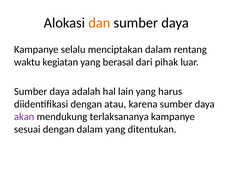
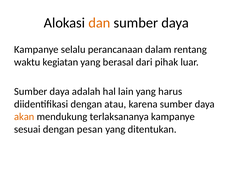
menciptakan: menciptakan -> perancanaan
akan colour: purple -> orange
dengan dalam: dalam -> pesan
